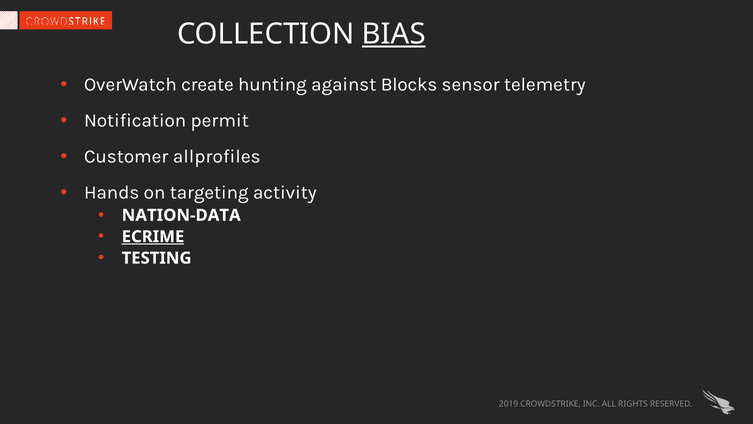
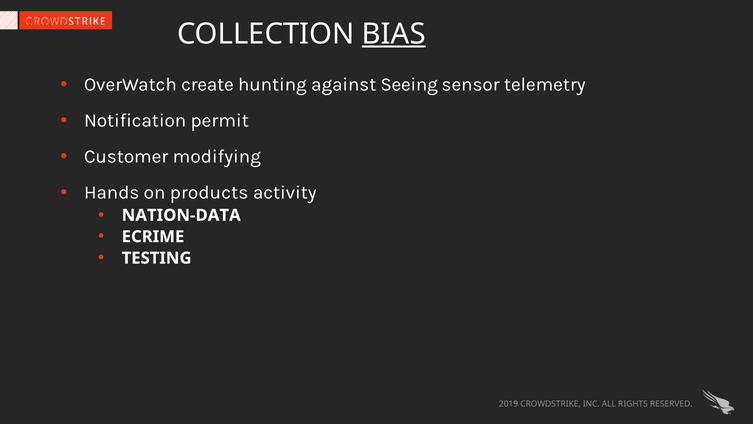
Blocks: Blocks -> Seeing
allprofiles: allprofiles -> modifying
targeting: targeting -> products
ECRIME underline: present -> none
